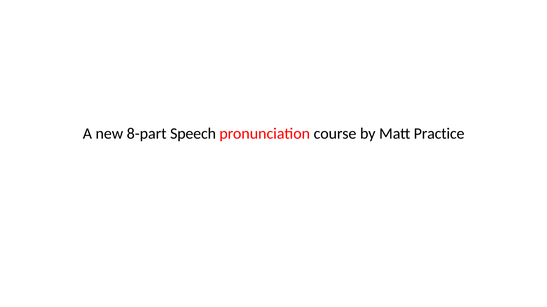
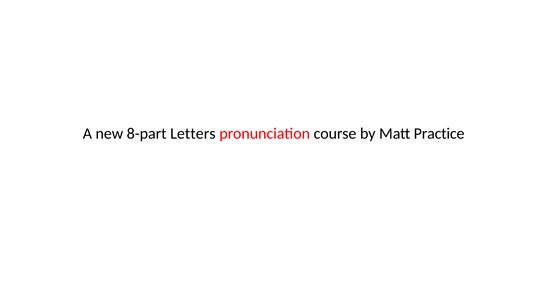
Speech: Speech -> Letters
